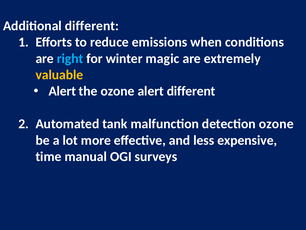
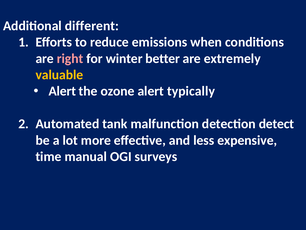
right colour: light blue -> pink
magic: magic -> better
alert different: different -> typically
detection ozone: ozone -> detect
